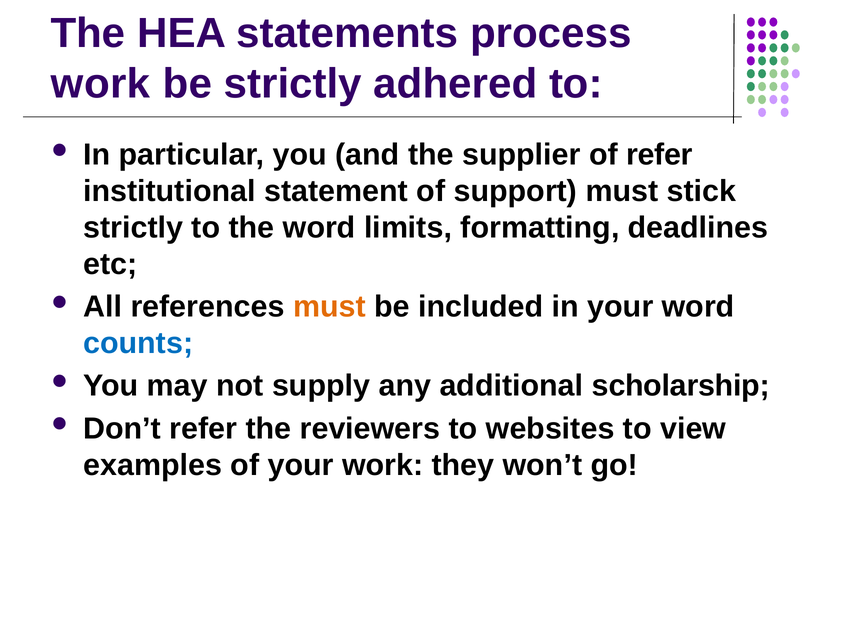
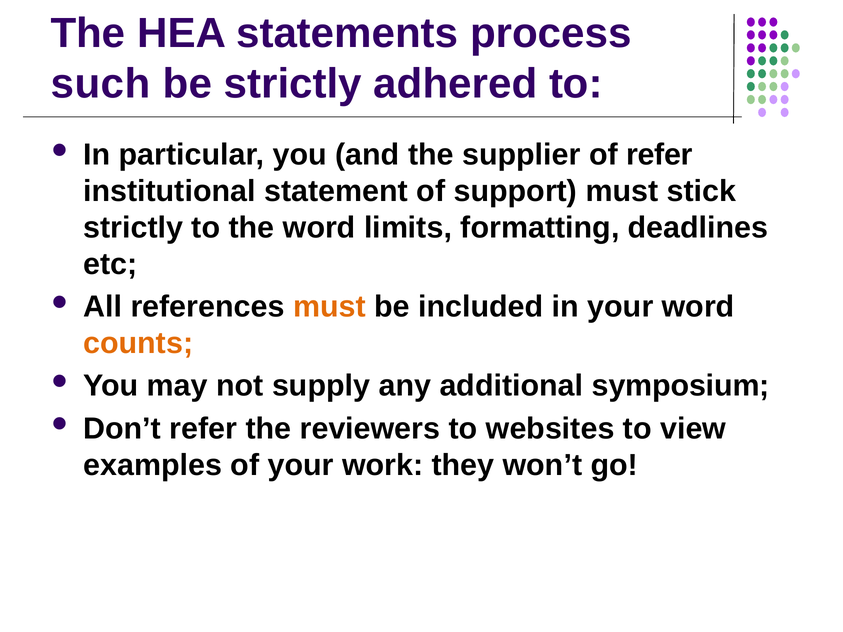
work at (101, 84): work -> such
counts colour: blue -> orange
scholarship: scholarship -> symposium
